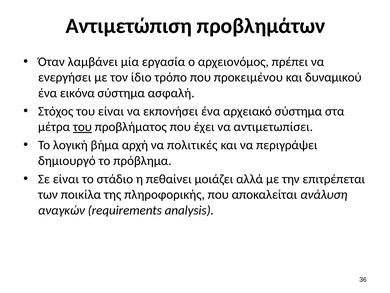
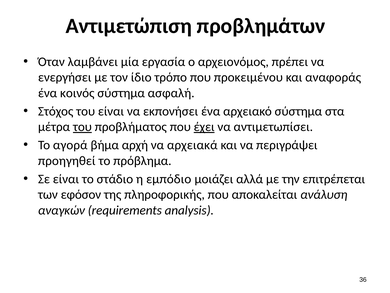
δυναμικού: δυναμικού -> αναφοράς
εικόνα: εικόνα -> κοινός
έχει underline: none -> present
λογική: λογική -> αγορά
πολιτικές: πολιτικές -> αρχειακά
δημιουργό: δημιουργό -> προηγηθεί
πεθαίνει: πεθαίνει -> εμπόδιο
ποικίλα: ποικίλα -> εφόσον
